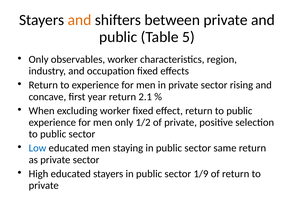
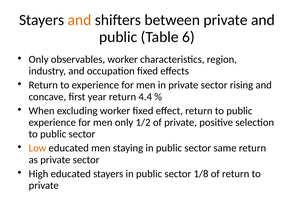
5: 5 -> 6
2.1: 2.1 -> 4.4
Low colour: blue -> orange
1/9: 1/9 -> 1/8
